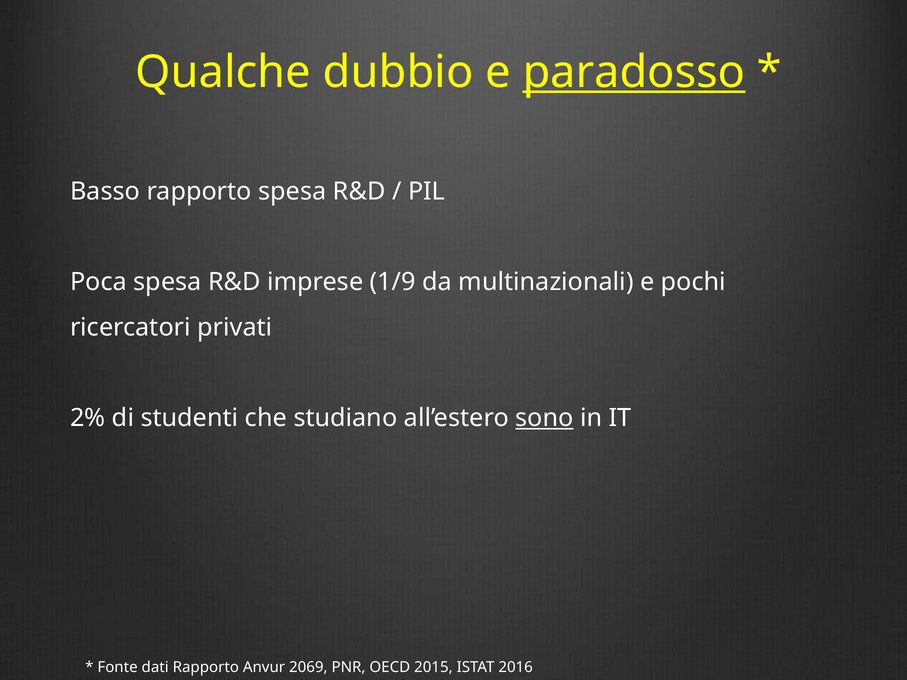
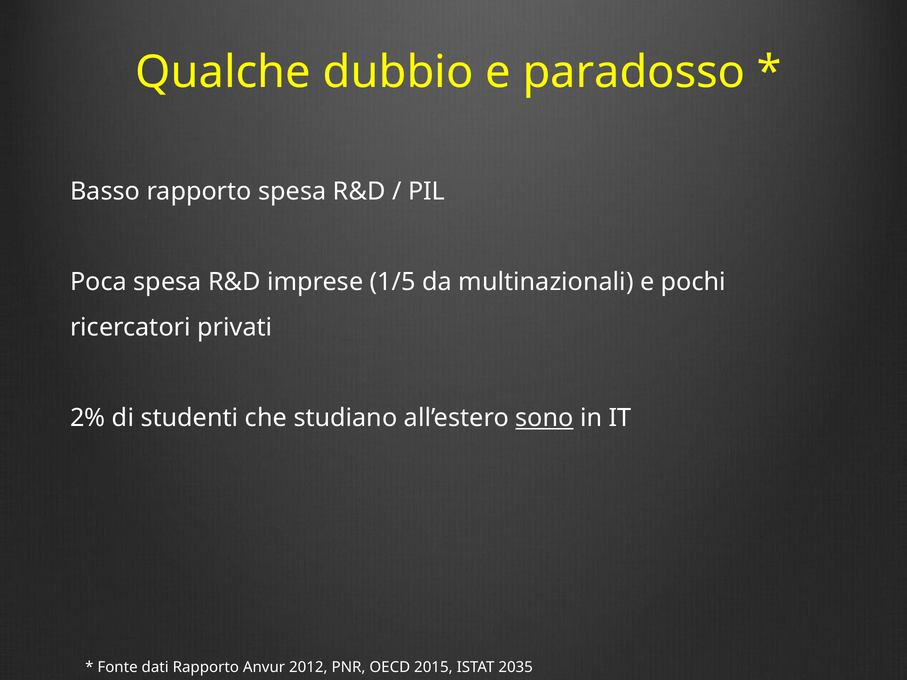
paradosso underline: present -> none
1/9: 1/9 -> 1/5
2069: 2069 -> 2012
2016: 2016 -> 2035
